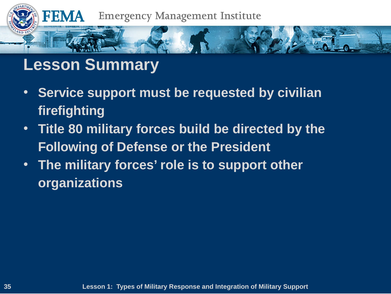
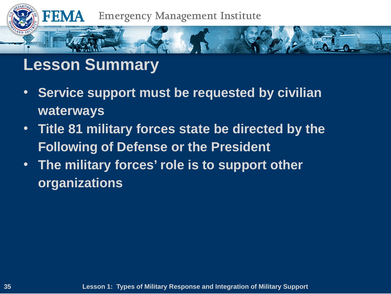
firefighting: firefighting -> waterways
80: 80 -> 81
build: build -> state
